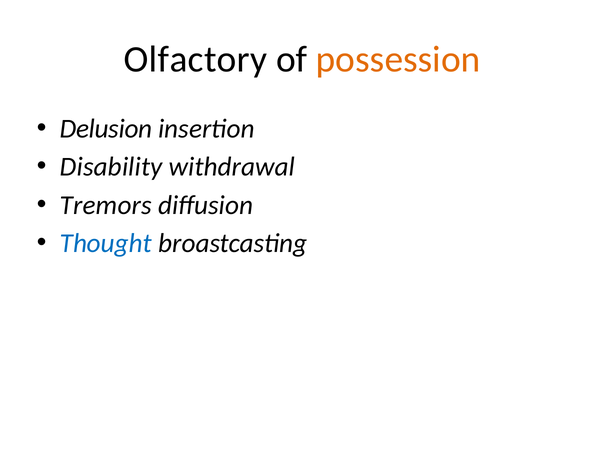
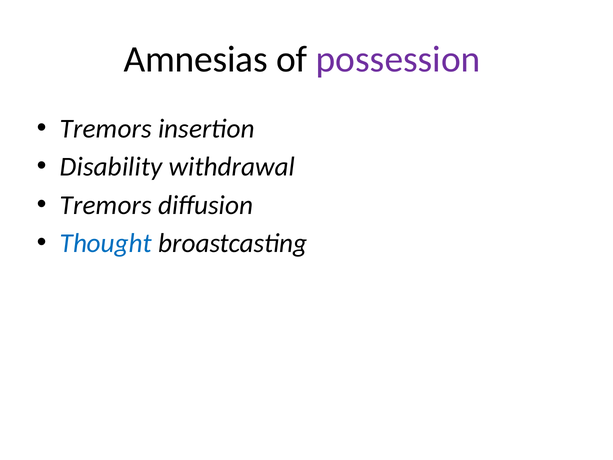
Olfactory: Olfactory -> Amnesias
possession colour: orange -> purple
Delusion at (106, 129): Delusion -> Tremors
